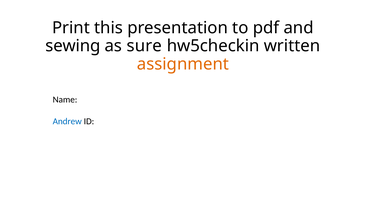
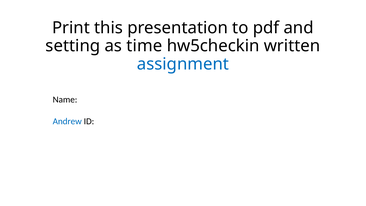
sewing: sewing -> setting
sure: sure -> time
assignment colour: orange -> blue
